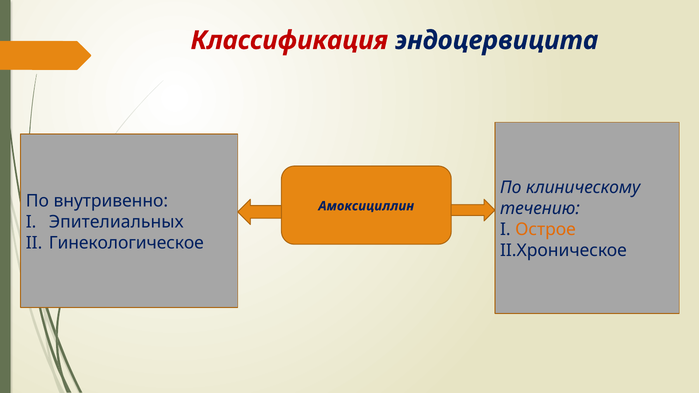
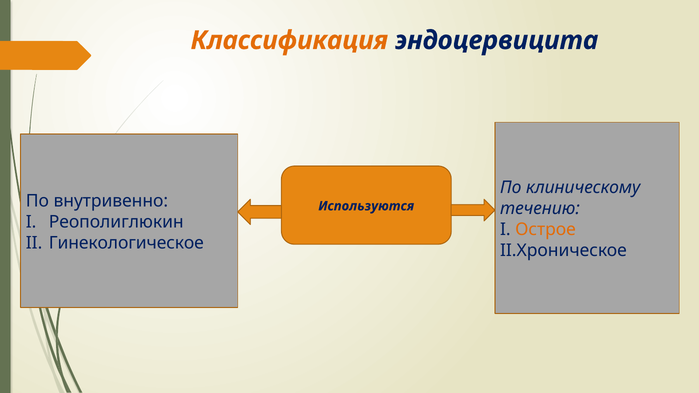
Классификация colour: red -> orange
Амоксициллин: Амоксициллин -> Используются
Эпителиальных: Эпителиальных -> Реополиглюкин
